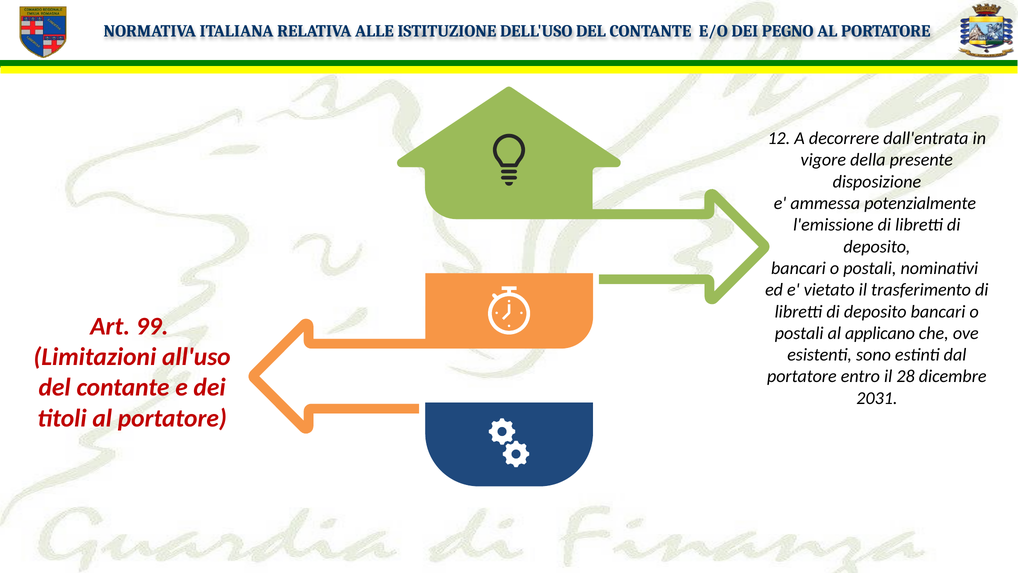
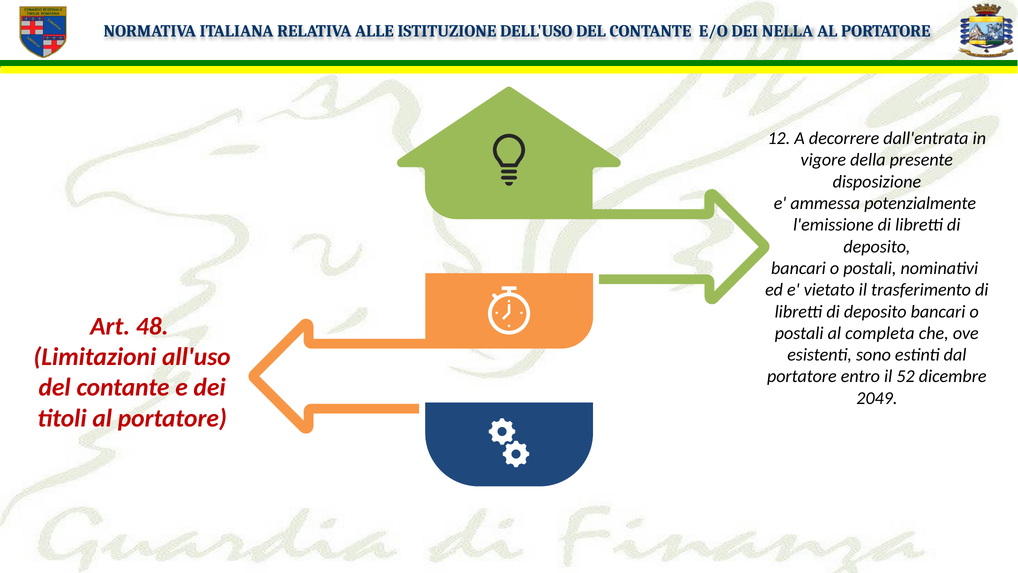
PEGNO: PEGNO -> NELLA
99: 99 -> 48
applicano: applicano -> completa
28: 28 -> 52
2031: 2031 -> 2049
